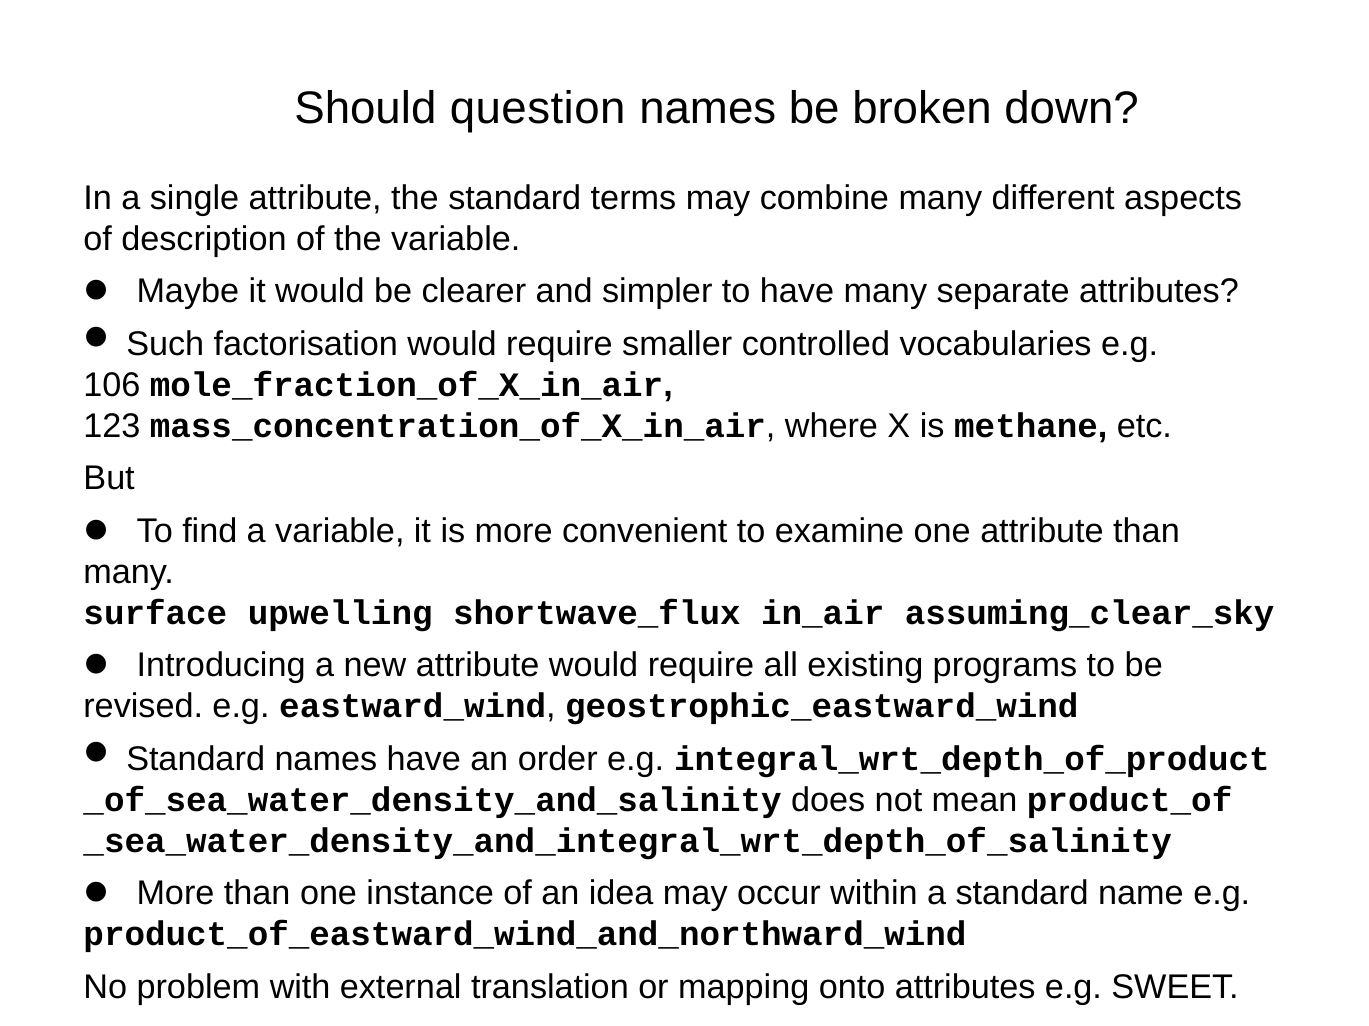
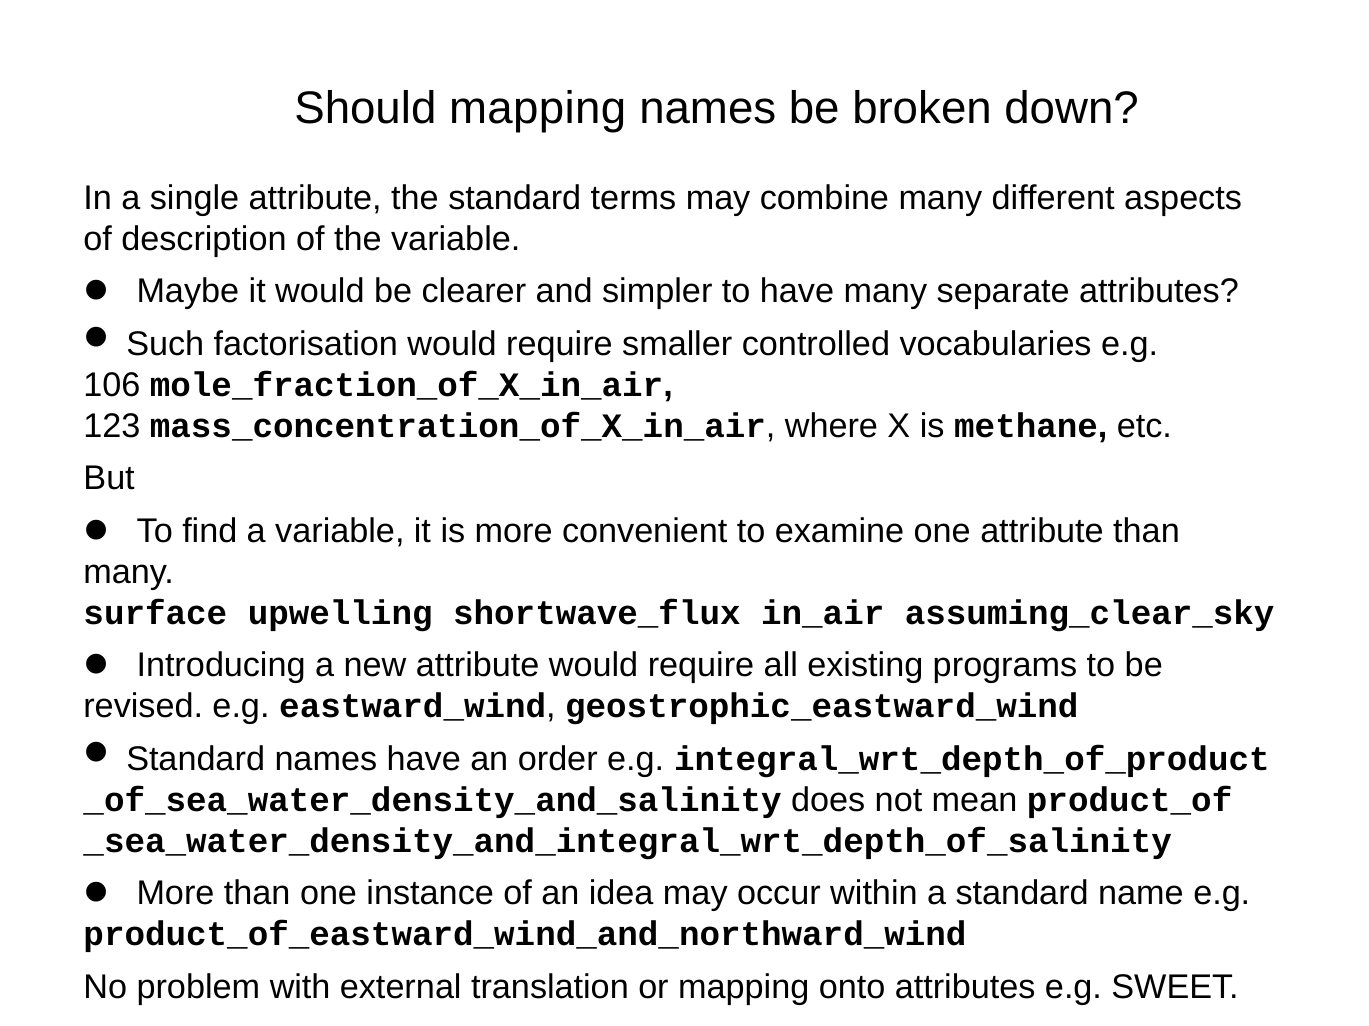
Should question: question -> mapping
